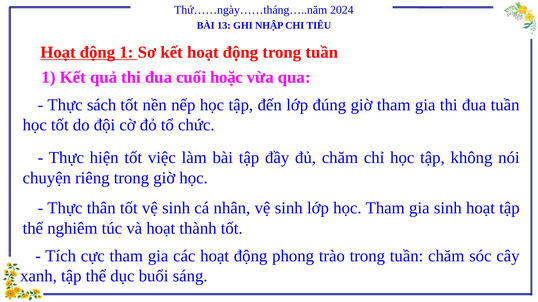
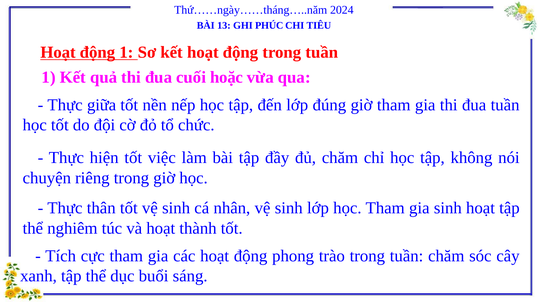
NHẬP: NHẬP -> PHÚC
sách: sách -> giữa
